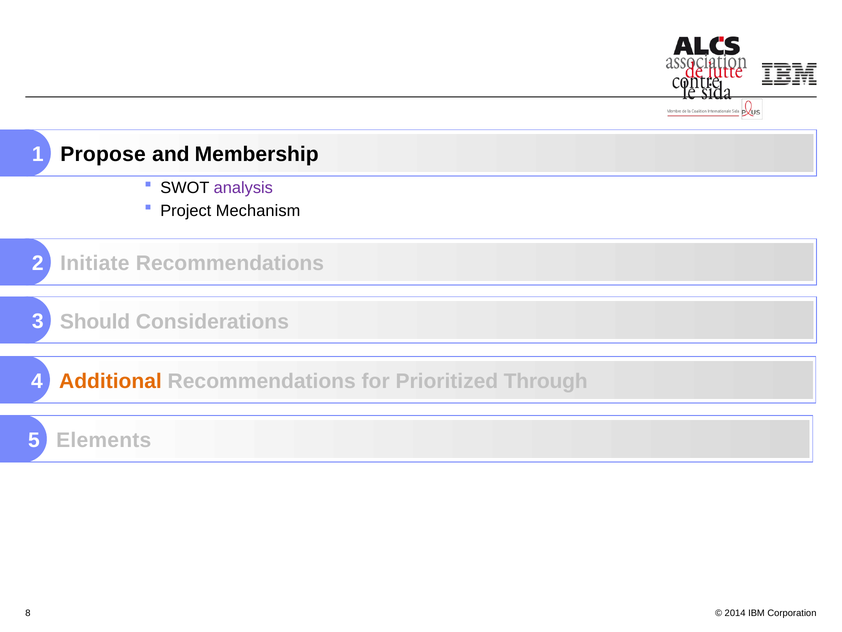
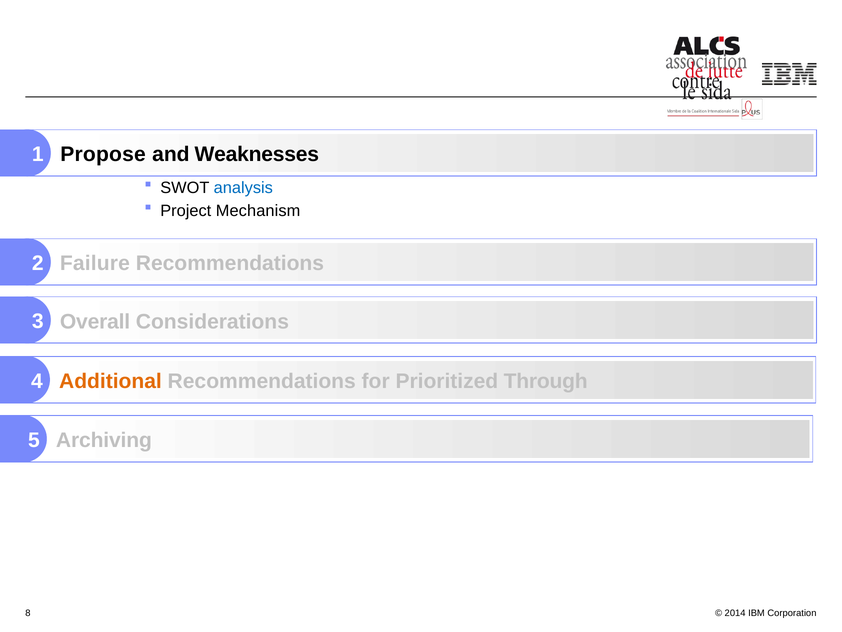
Membership: Membership -> Weaknesses
analysis colour: purple -> blue
Initiate: Initiate -> Failure
Should: Should -> Overall
Elements: Elements -> Archiving
